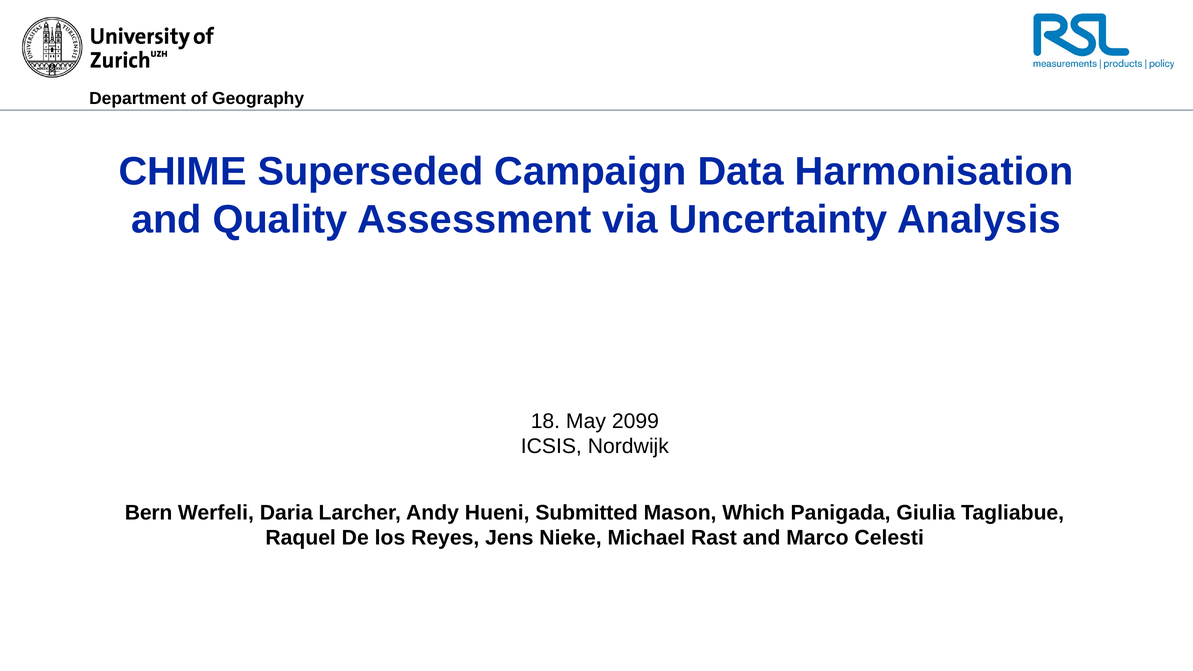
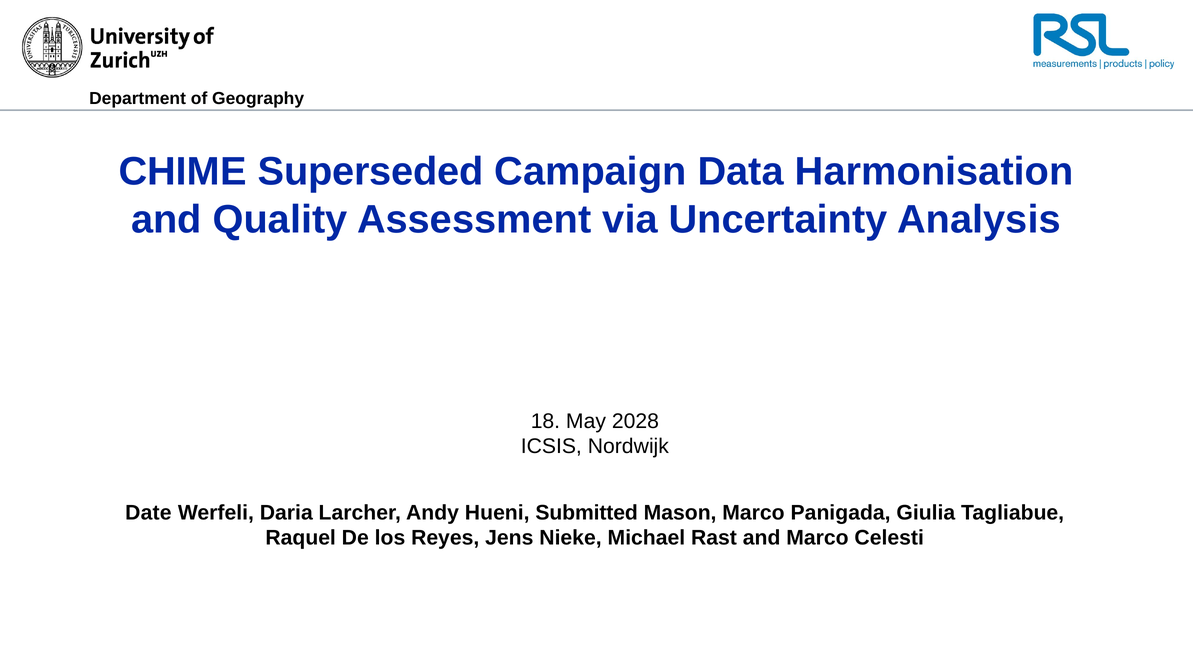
2099: 2099 -> 2028
Bern: Bern -> Date
Mason Which: Which -> Marco
